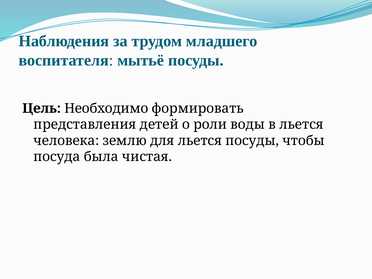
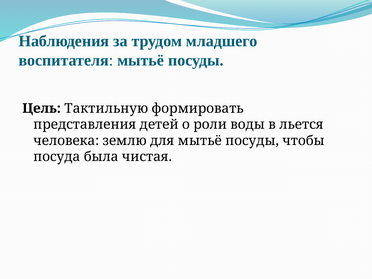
Необходимо: Необходимо -> Тактильную
для льется: льется -> мытьё
